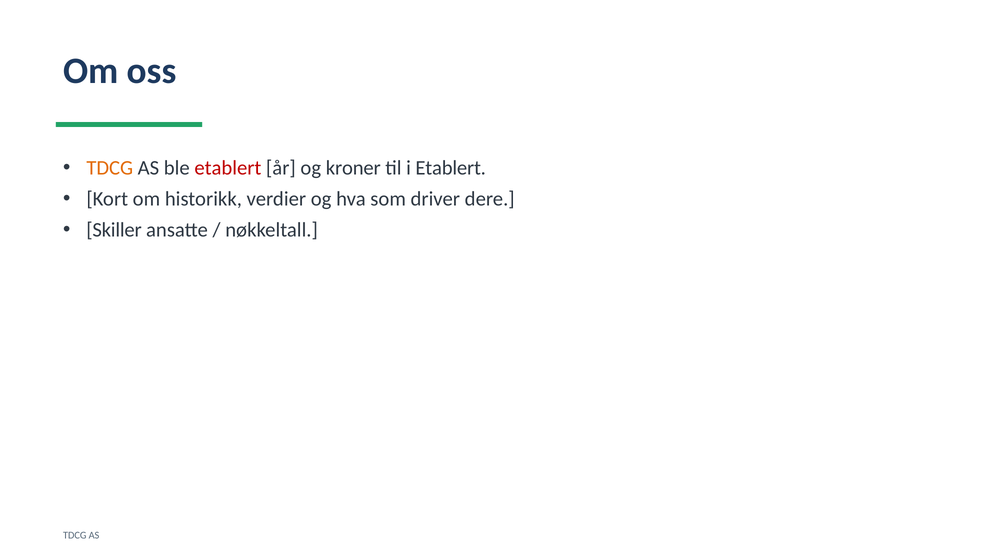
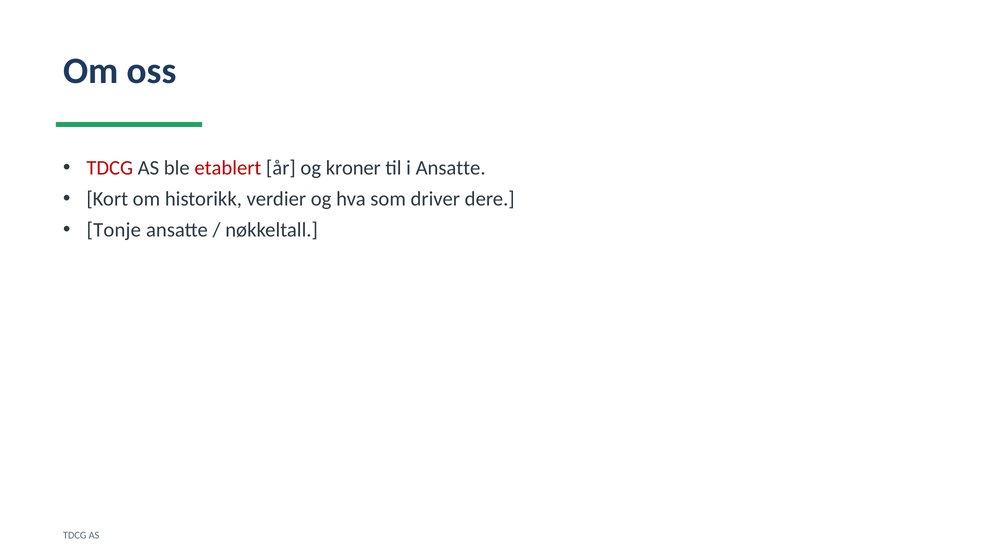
TDCG at (110, 168) colour: orange -> red
i Etablert: Etablert -> Ansatte
Skiller: Skiller -> Tonje
